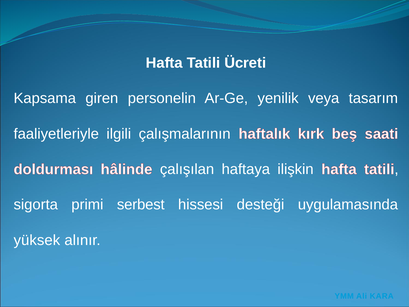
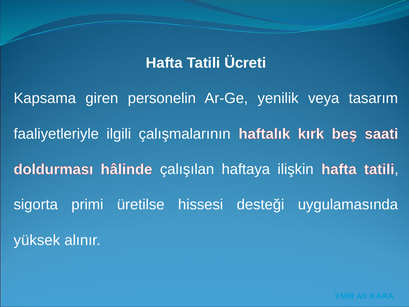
serbest: serbest -> üretilse
